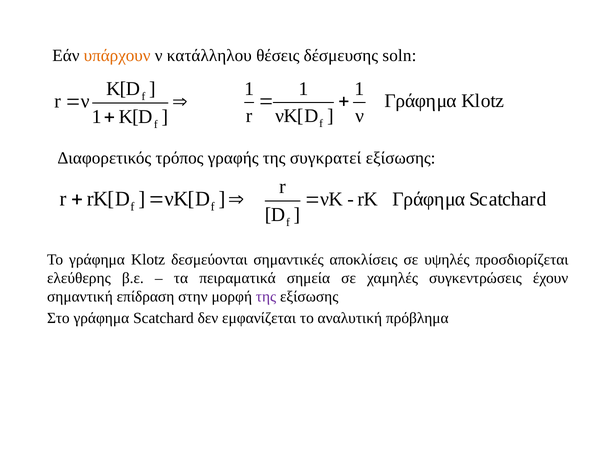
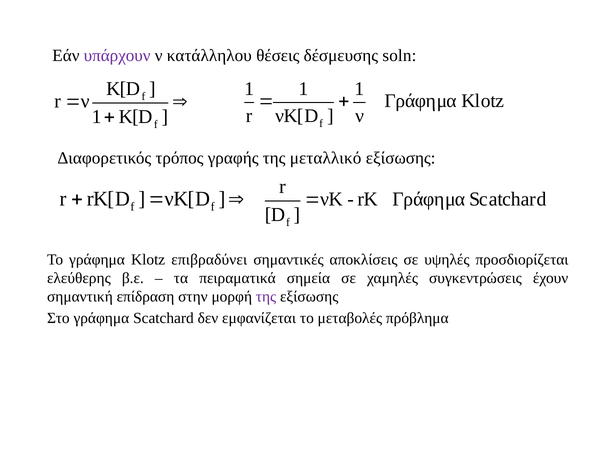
υπάρχουν colour: orange -> purple
συγκρατεί: συγκρατεί -> μεταλλικό
δεσμεύονται: δεσμεύονται -> επιβραδύνει
αναλυτική: αναλυτική -> μεταβολές
